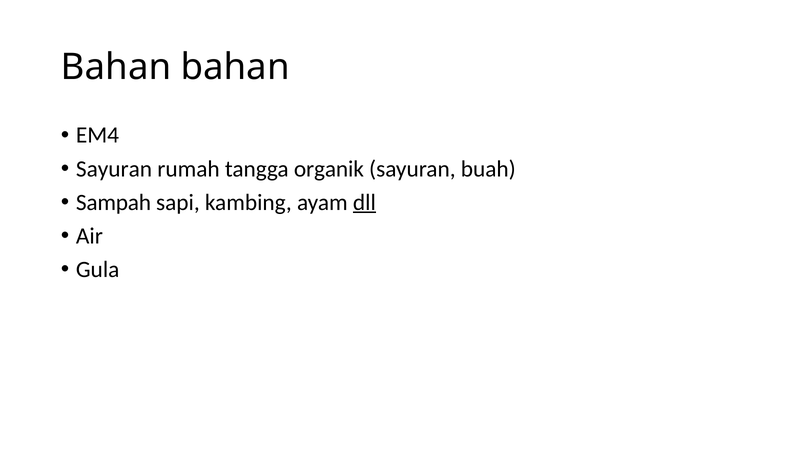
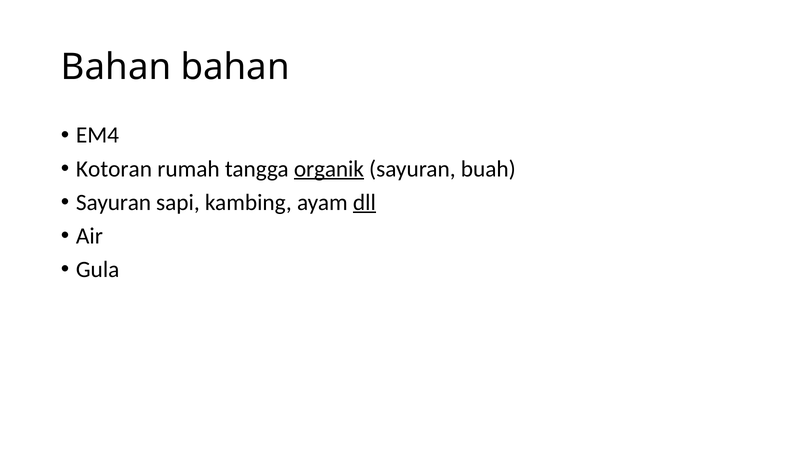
Sayuran at (114, 169): Sayuran -> Kotoran
organik underline: none -> present
Sampah at (114, 202): Sampah -> Sayuran
